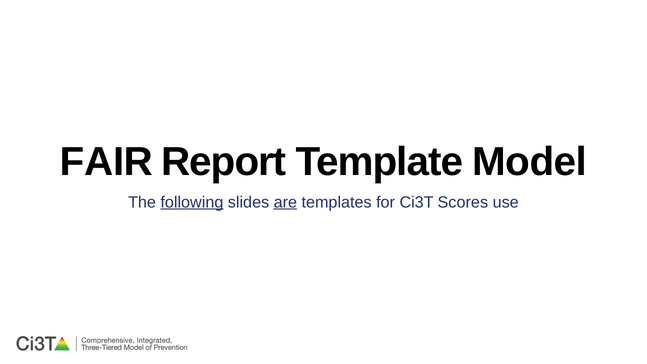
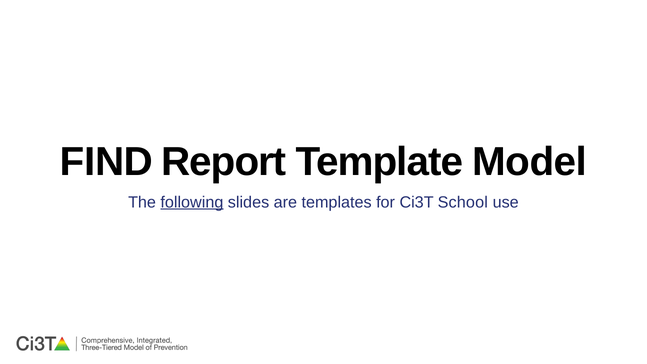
FAIR: FAIR -> FIND
are underline: present -> none
Scores: Scores -> School
